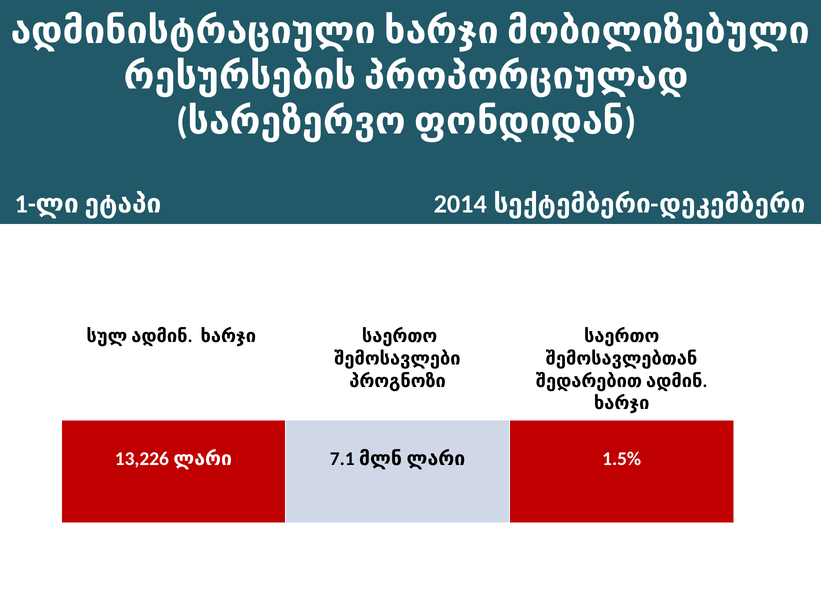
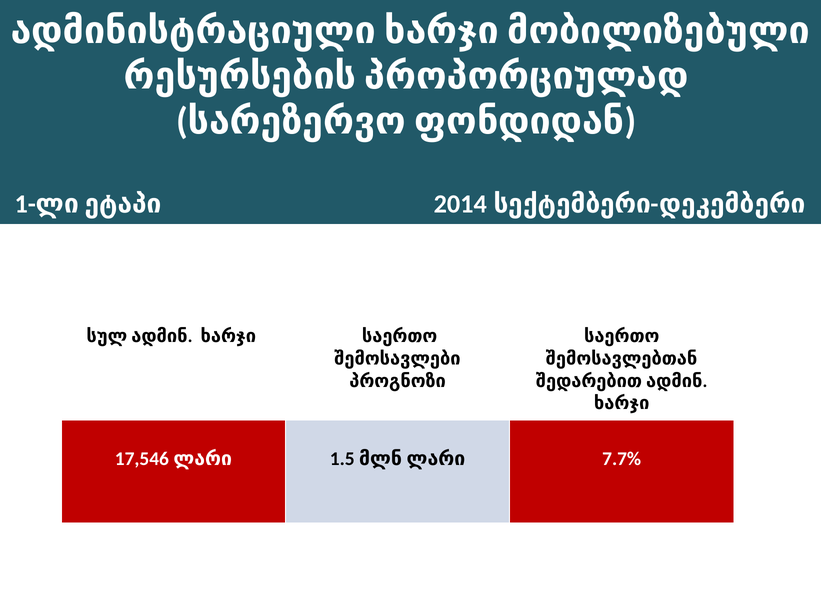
13,226: 13,226 -> 17,546
7.1: 7.1 -> 1.5
1.5%: 1.5% -> 7.7%
